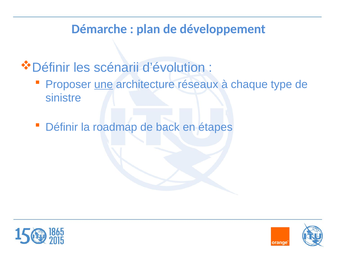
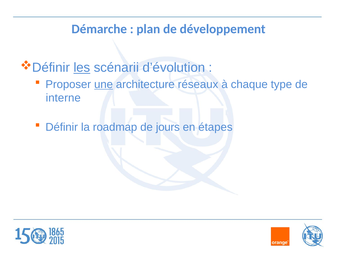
les underline: none -> present
sinistre: sinistre -> interne
back: back -> jours
